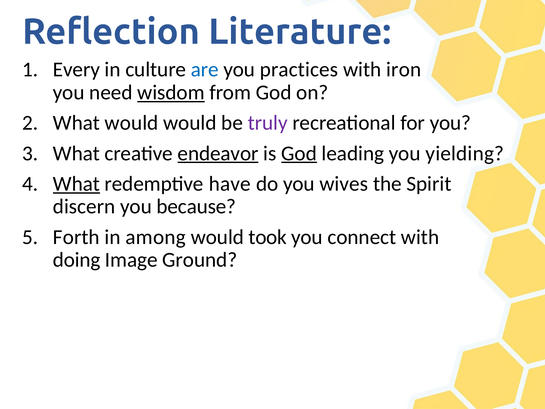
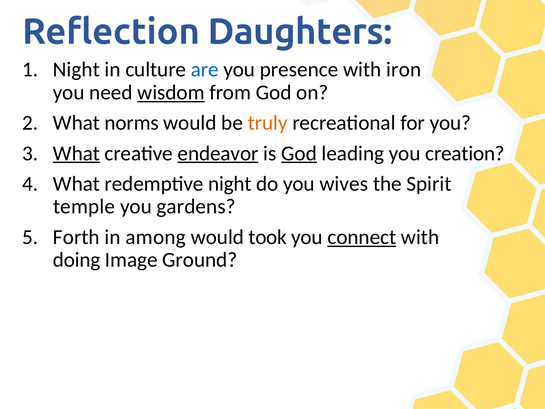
Literature: Literature -> Daughters
Every at (76, 70): Every -> Night
practices: practices -> presence
What would: would -> norms
truly colour: purple -> orange
What at (76, 153) underline: none -> present
yielding: yielding -> creation
What at (76, 184) underline: present -> none
redemptive have: have -> night
discern: discern -> temple
because: because -> gardens
connect underline: none -> present
